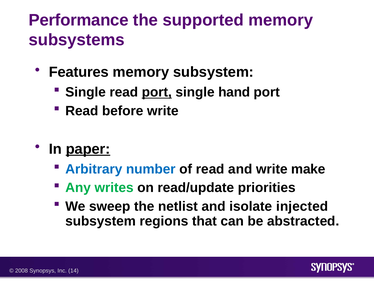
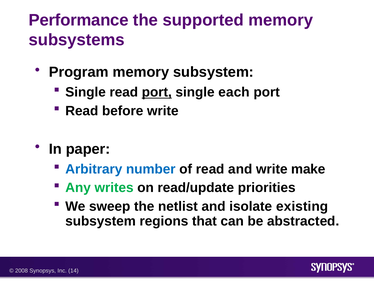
Features: Features -> Program
hand: hand -> each
paper underline: present -> none
injected: injected -> existing
